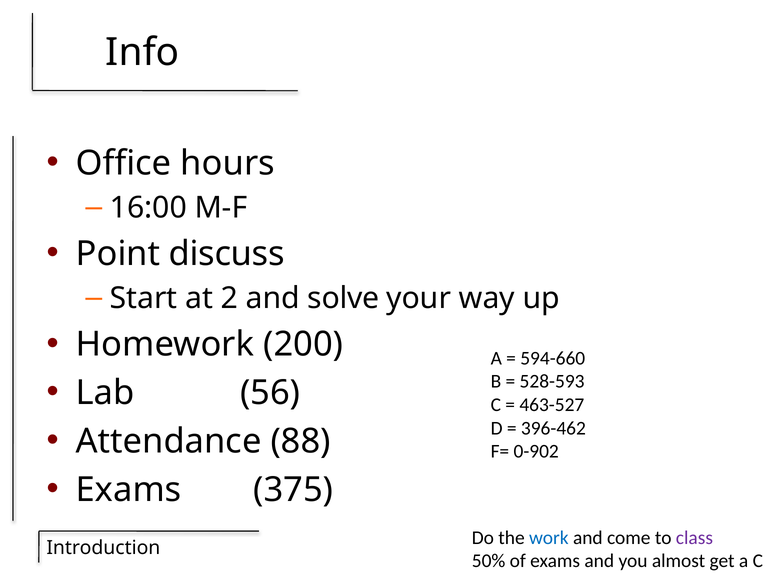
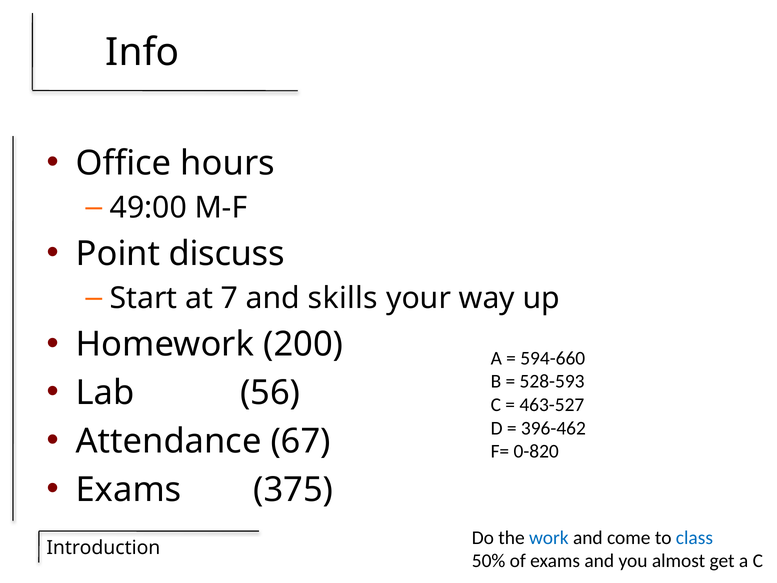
16:00: 16:00 -> 49:00
2: 2 -> 7
solve: solve -> skills
88: 88 -> 67
0-902: 0-902 -> 0-820
class colour: purple -> blue
